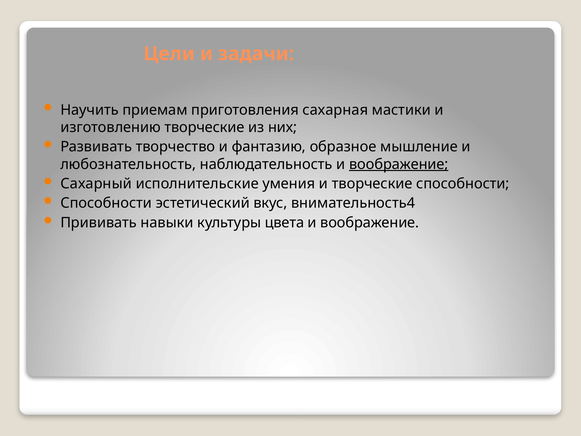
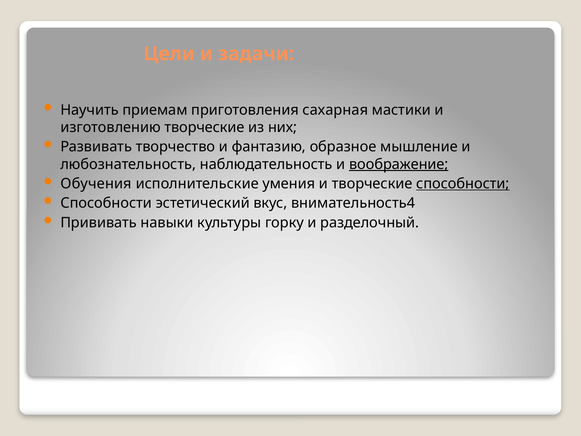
Сахарный: Сахарный -> Обучения
способности at (463, 184) underline: none -> present
цвета: цвета -> горку
воображение at (370, 223): воображение -> разделочный
